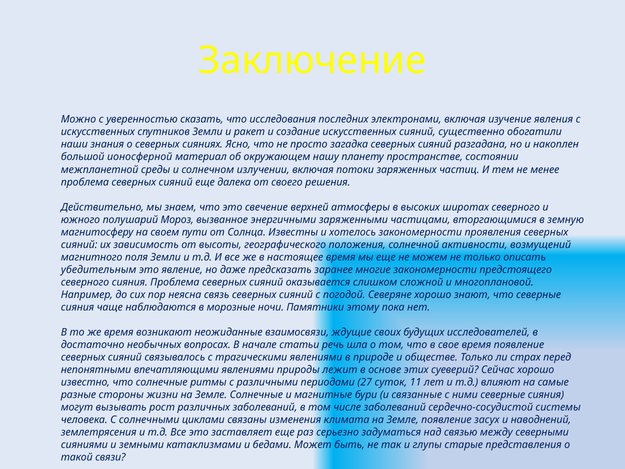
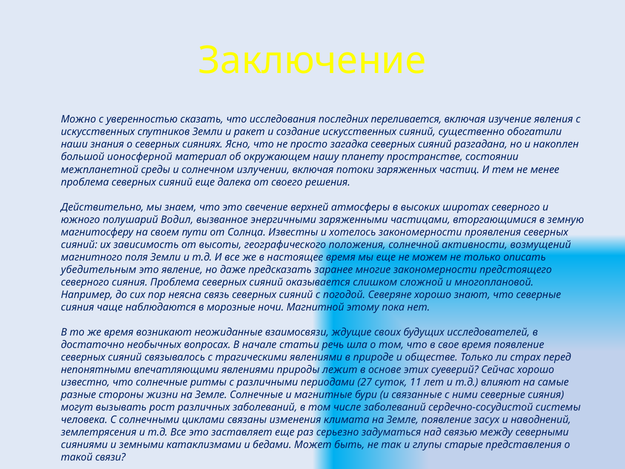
электронами: электронами -> переливается
Мороз: Мороз -> Водил
Памятники: Памятники -> Магнитной
